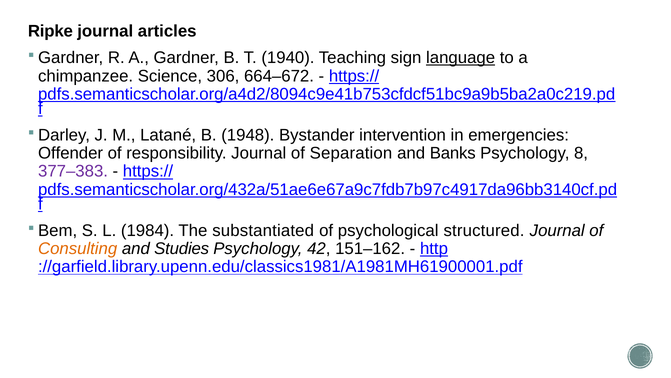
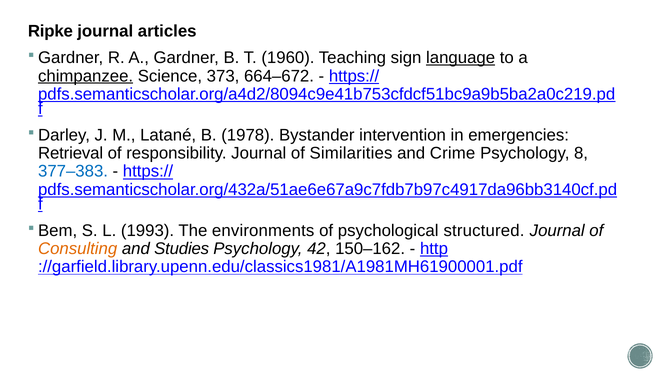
1940: 1940 -> 1960
chimpanzee underline: none -> present
306: 306 -> 373
1948: 1948 -> 1978
Offender: Offender -> Retrieval
Separation: Separation -> Similarities
Banks: Banks -> Crime
377–383 colour: purple -> blue
1984: 1984 -> 1993
substantiated: substantiated -> environments
151–162: 151–162 -> 150–162
